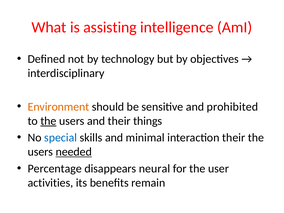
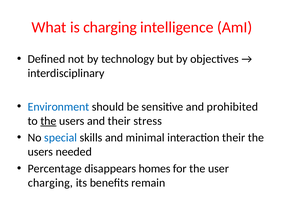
is assisting: assisting -> charging
Environment colour: orange -> blue
things: things -> stress
needed underline: present -> none
neural: neural -> homes
activities at (50, 183): activities -> charging
